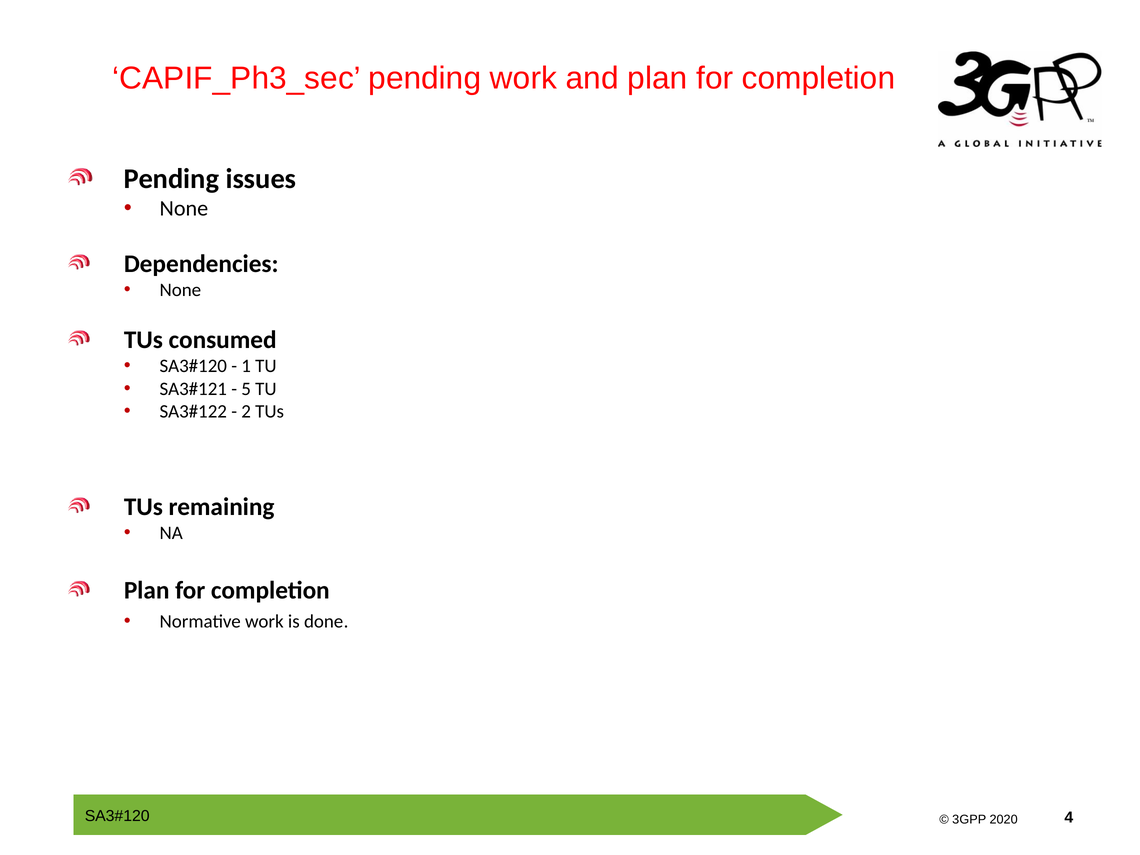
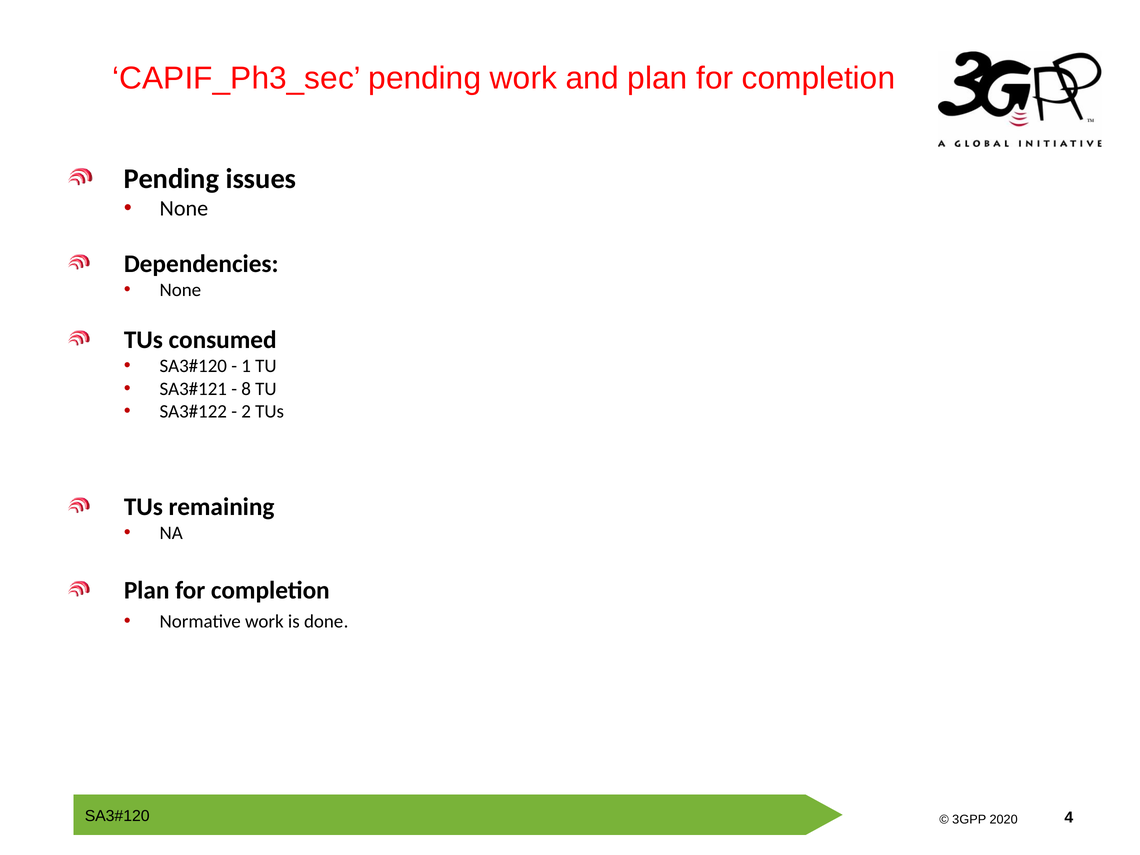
5: 5 -> 8
